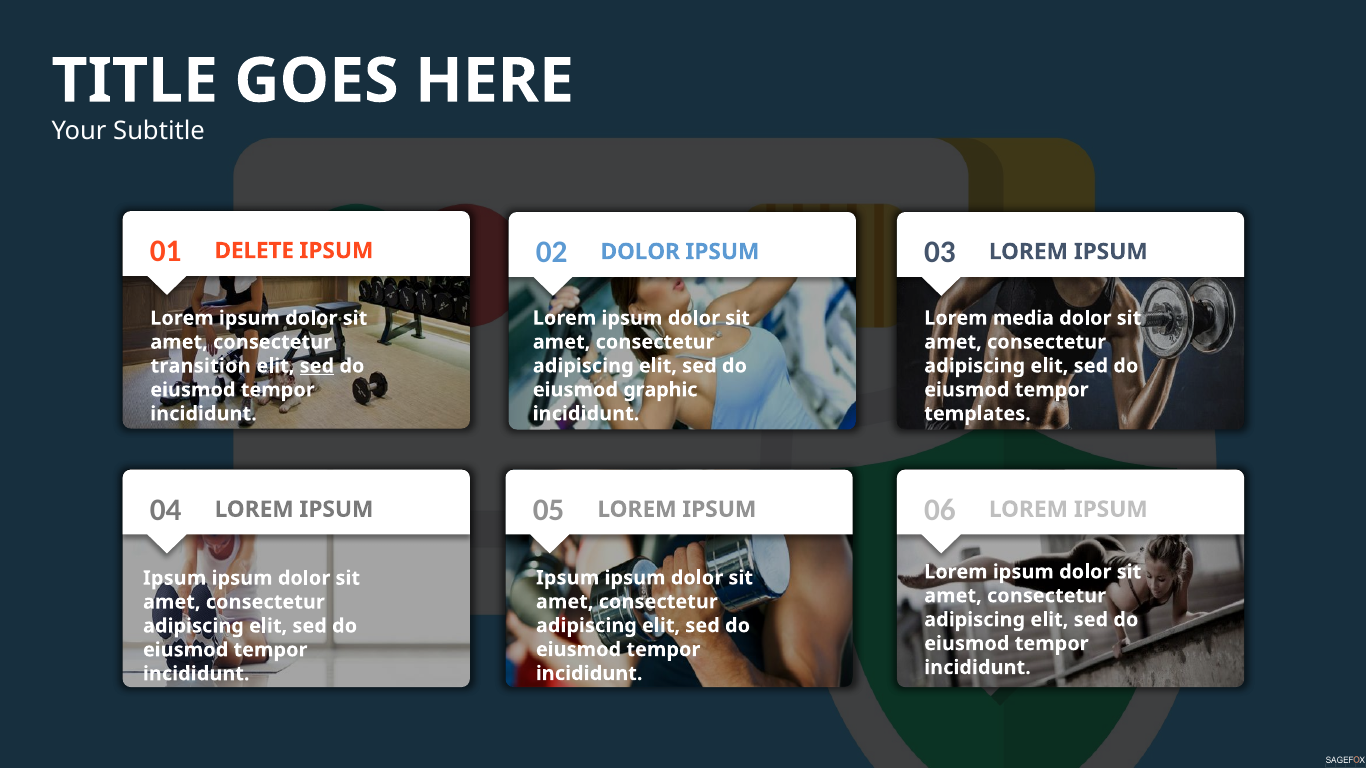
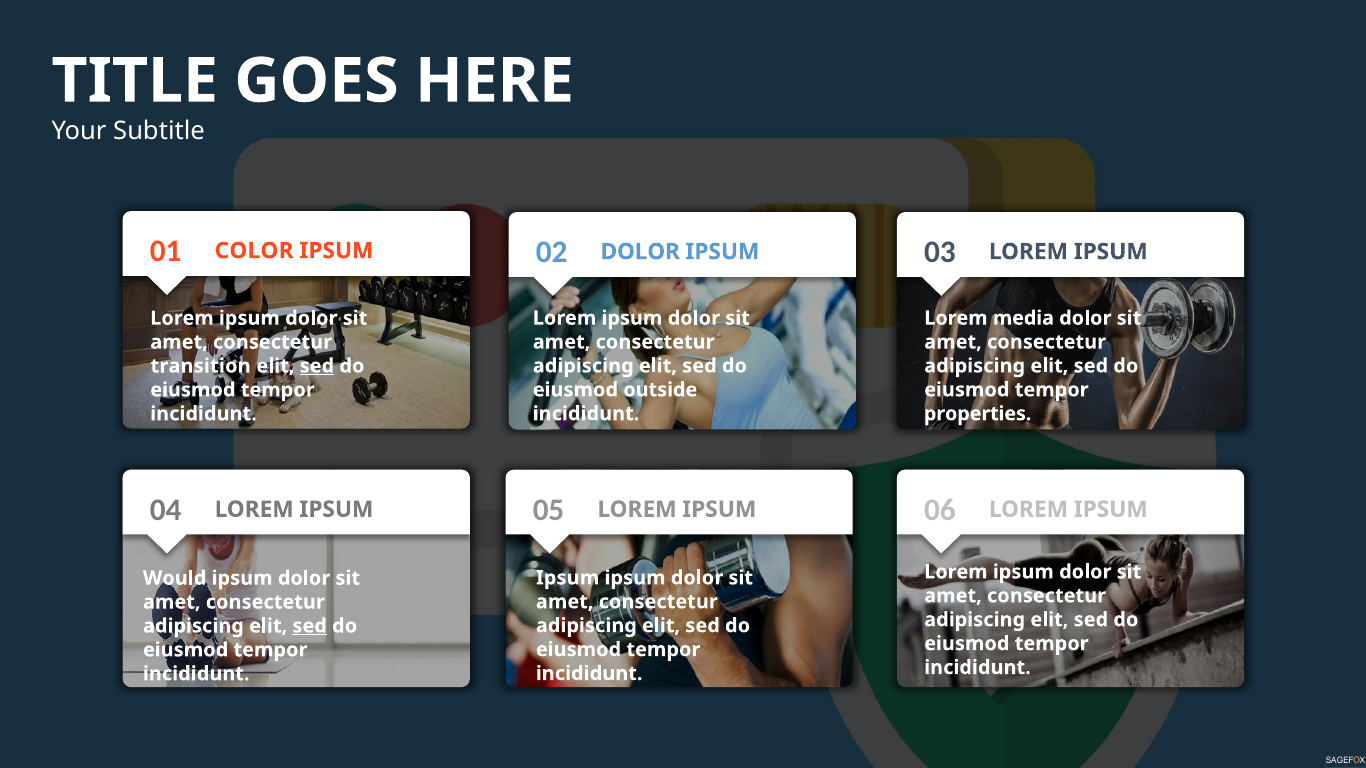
DELETE: DELETE -> COLOR
graphic: graphic -> outside
templates: templates -> properties
Ipsum at (175, 578): Ipsum -> Would
sed at (310, 626) underline: none -> present
